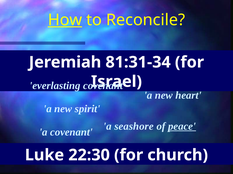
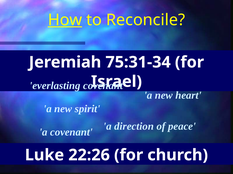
81:31-34: 81:31-34 -> 75:31-34
seashore: seashore -> direction
peace underline: present -> none
22:30: 22:30 -> 22:26
